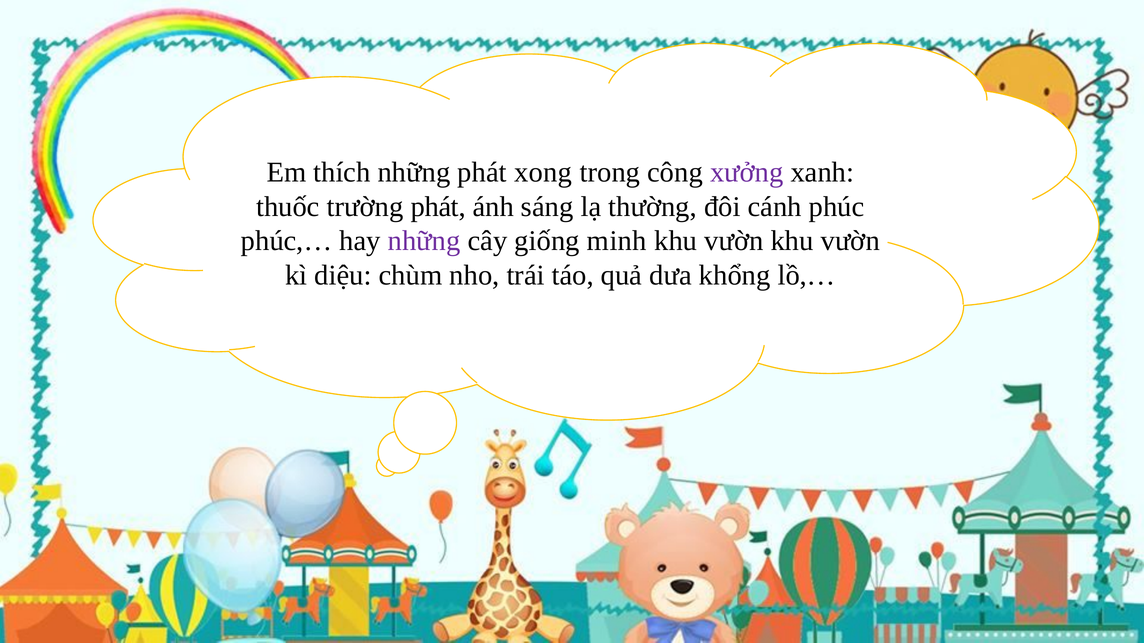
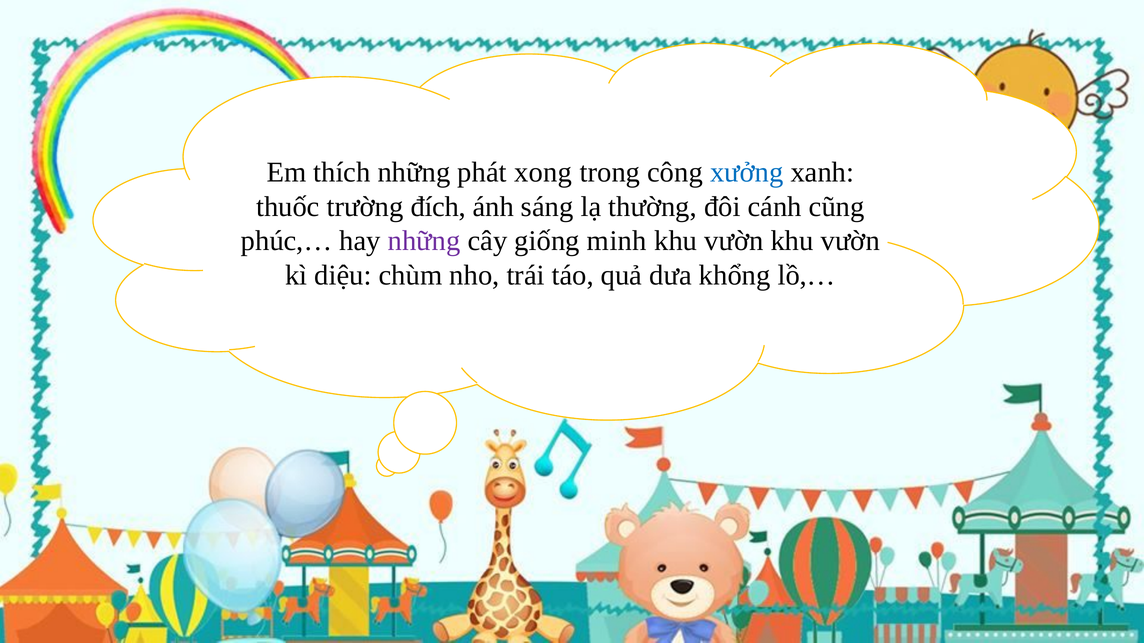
xưởng colour: purple -> blue
trường phát: phát -> đích
phúc: phúc -> cũng
